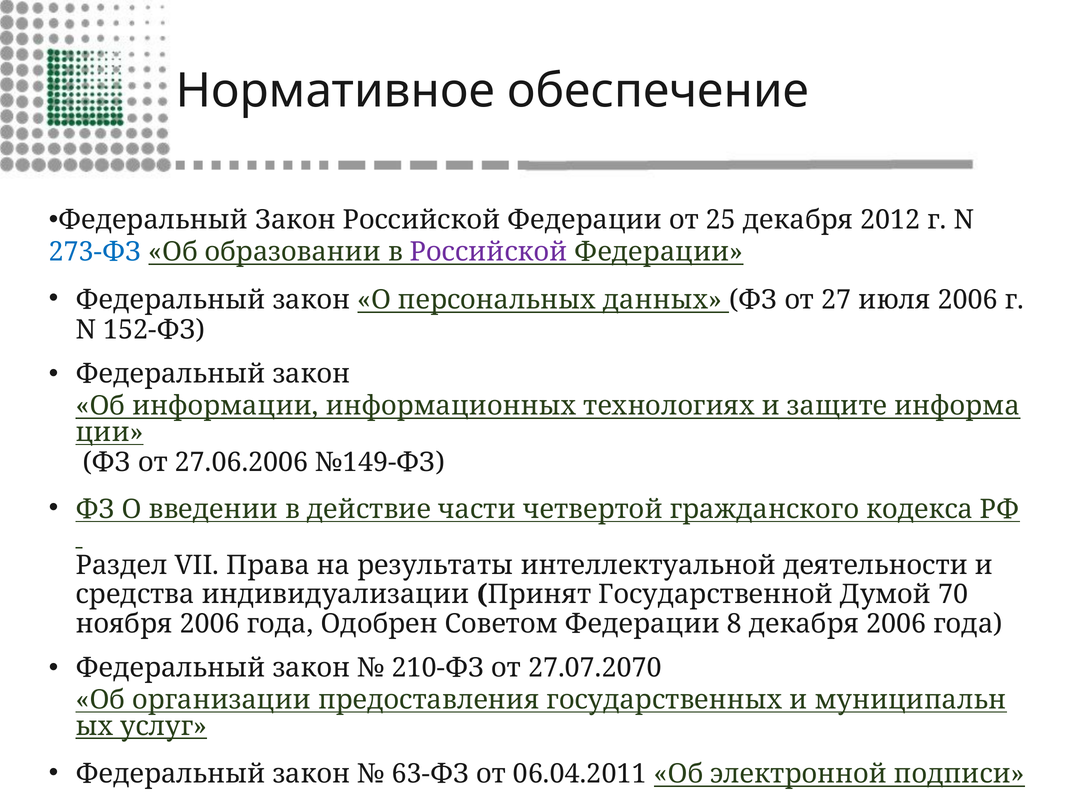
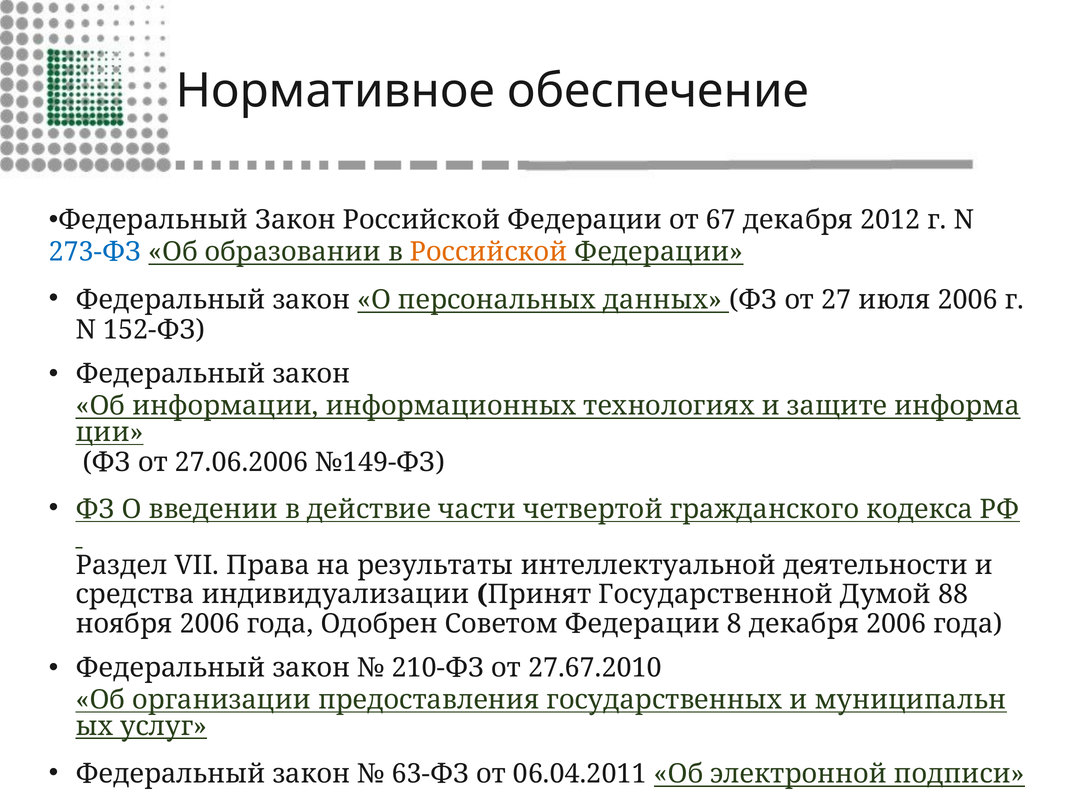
25: 25 -> 67
Российской at (489, 252) colour: purple -> orange
70: 70 -> 88
27.07.2070: 27.07.2070 -> 27.67.2010
